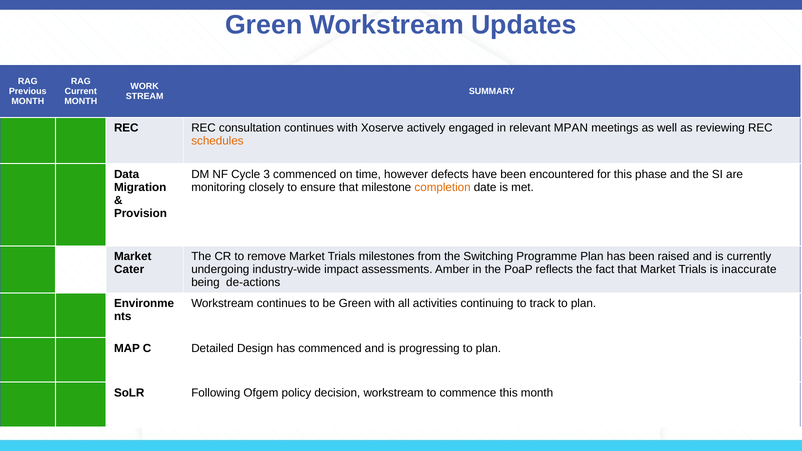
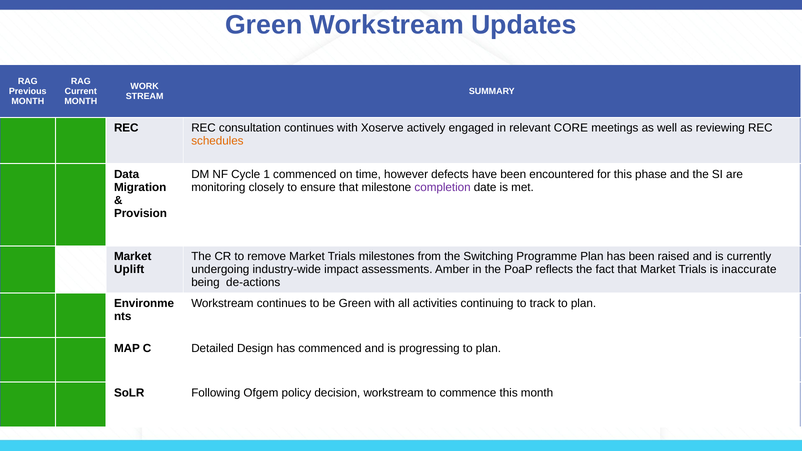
MPAN: MPAN -> CORE
3: 3 -> 1
completion colour: orange -> purple
Cater: Cater -> Uplift
